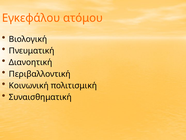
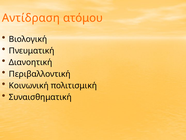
Εγκεφάλου: Εγκεφάλου -> Αντίδραση
